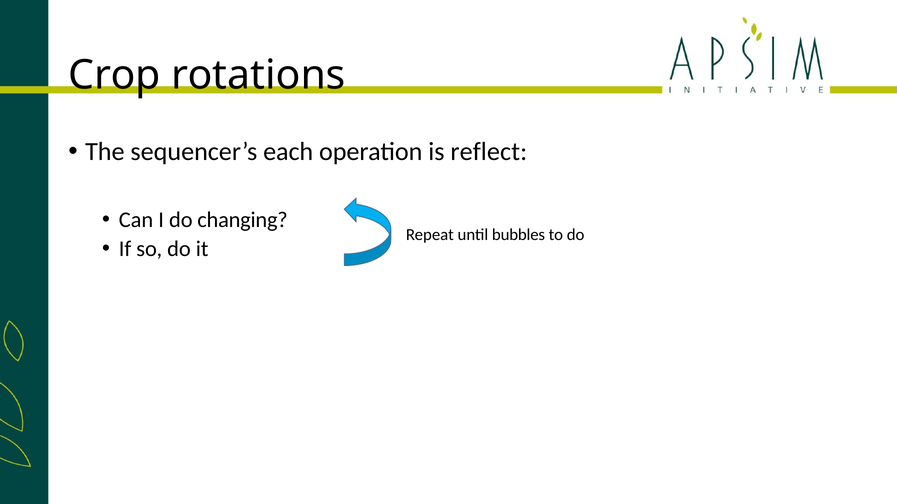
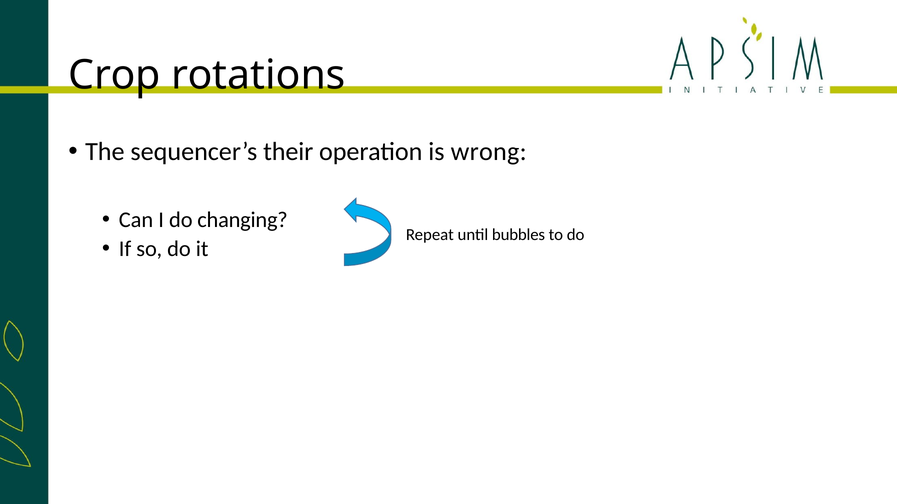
each: each -> their
reflect: reflect -> wrong
